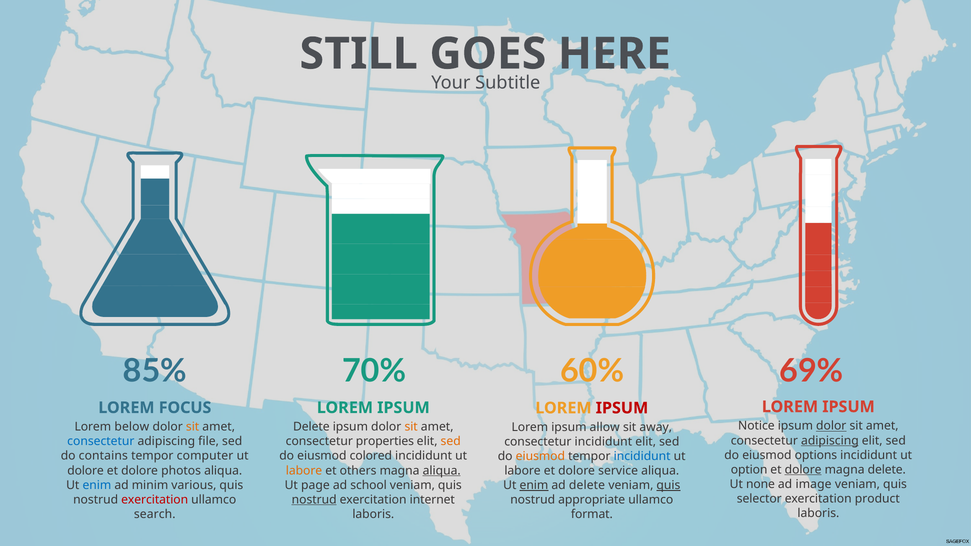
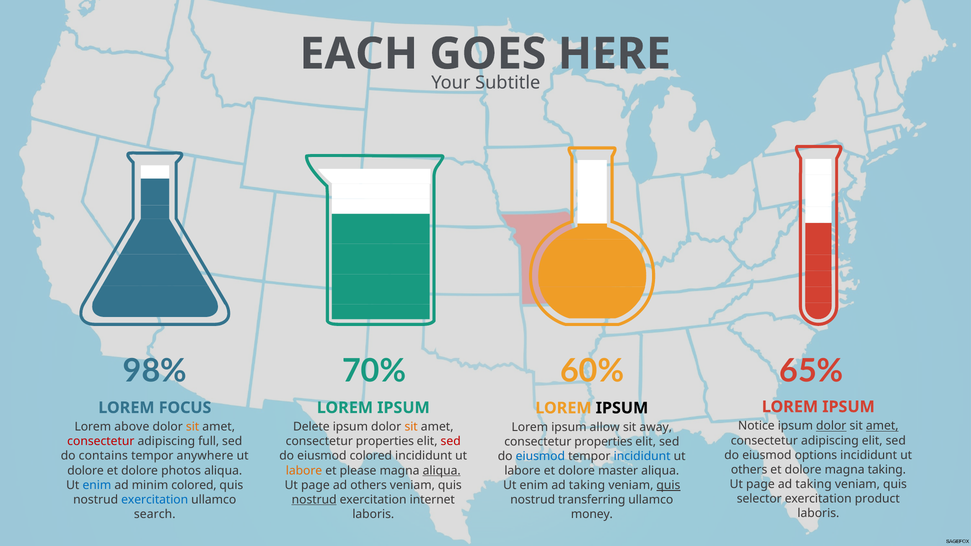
STILL: STILL -> EACH
85%: 85% -> 98%
69%: 69% -> 65%
IPSUM at (622, 408) colour: red -> black
amet at (882, 426) underline: none -> present
below: below -> above
adipiscing at (830, 441) underline: present -> none
consectetur at (101, 442) colour: blue -> red
file: file -> full
sed at (451, 442) colour: orange -> red
incididunt at (603, 442): incididunt -> properties
computer: computer -> anywhere
eiusmod at (540, 456) colour: orange -> blue
option at (749, 470): option -> others
dolore at (803, 470) underline: present -> none
magna delete: delete -> taking
others: others -> please
service: service -> master
none at (761, 484): none -> page
image at (814, 484): image -> taking
minim various: various -> colored
ad school: school -> others
enim at (534, 486) underline: present -> none
delete at (587, 486): delete -> taking
exercitation at (155, 500) colour: red -> blue
appropriate: appropriate -> transferring
format: format -> money
